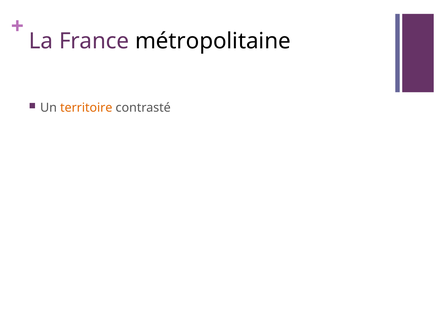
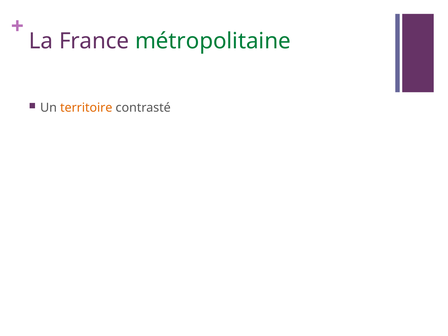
métropolitaine colour: black -> green
